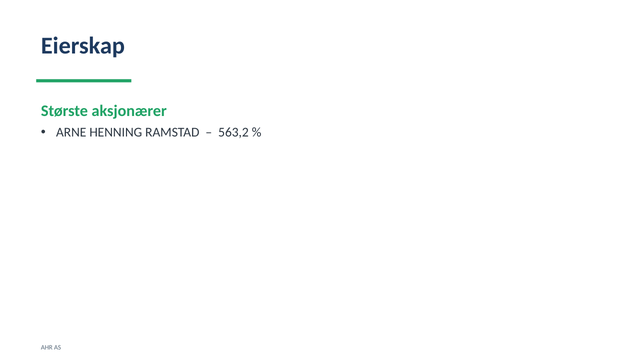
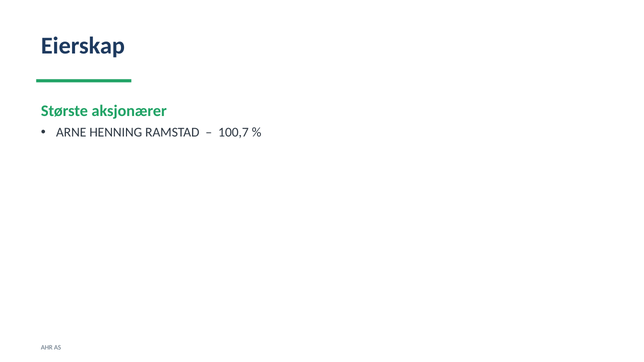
563,2: 563,2 -> 100,7
